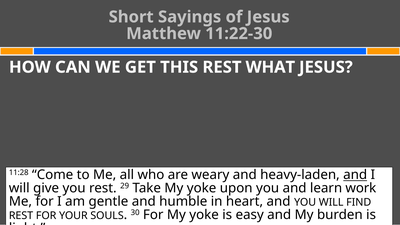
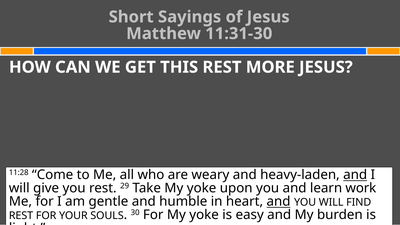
11:22-30: 11:22-30 -> 11:31-30
WHAT: WHAT -> MORE
and at (279, 202) underline: none -> present
